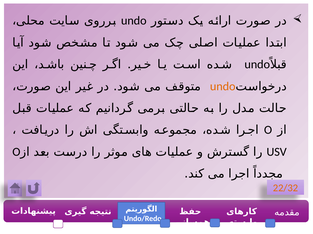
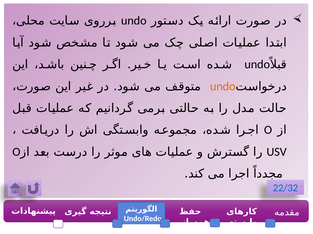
22/32 colour: orange -> blue
